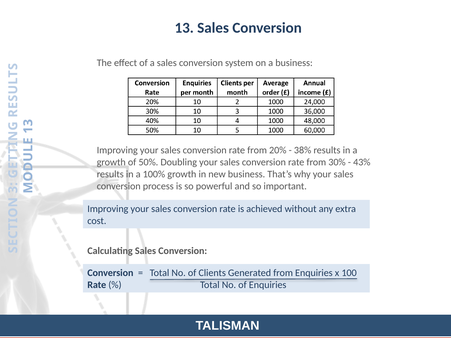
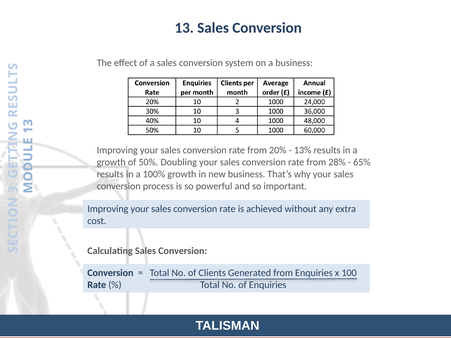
38%: 38% -> 13%
30%: 30% -> 28%
43%: 43% -> 65%
